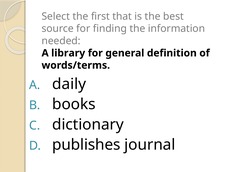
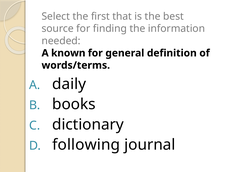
library: library -> known
publishes: publishes -> following
